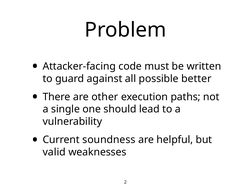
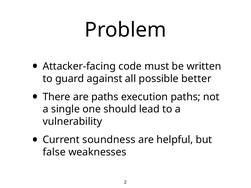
are other: other -> paths
valid: valid -> false
